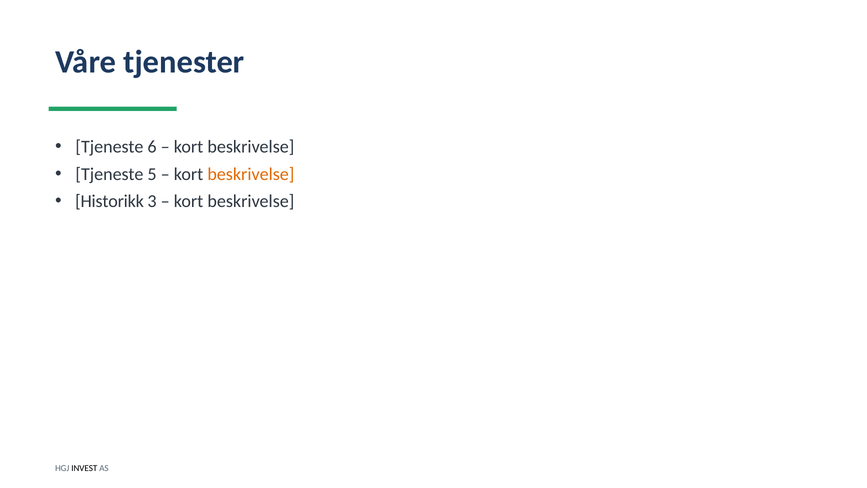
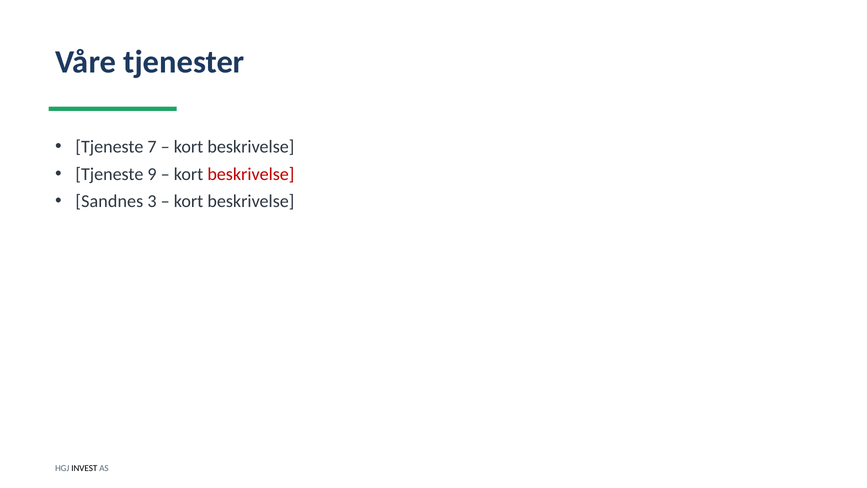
6: 6 -> 7
5: 5 -> 9
beskrivelse at (251, 174) colour: orange -> red
Historikk: Historikk -> Sandnes
